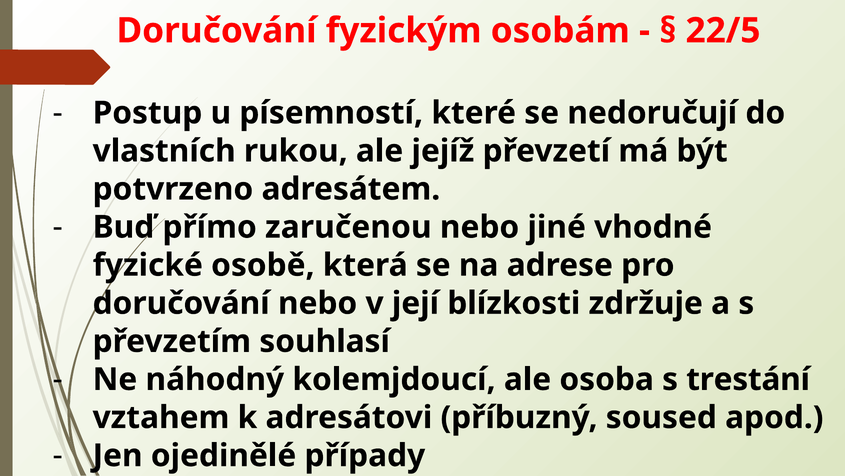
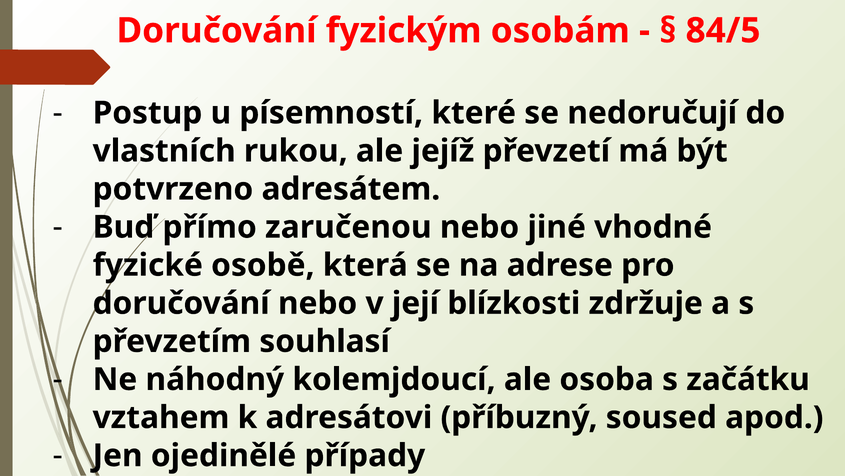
22/5: 22/5 -> 84/5
trestání: trestání -> začátku
